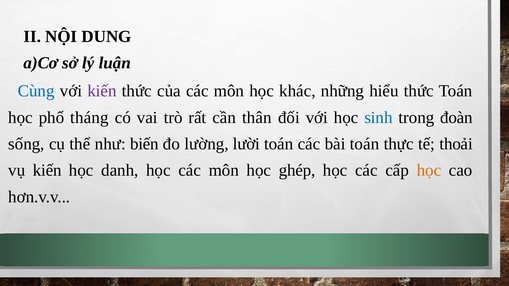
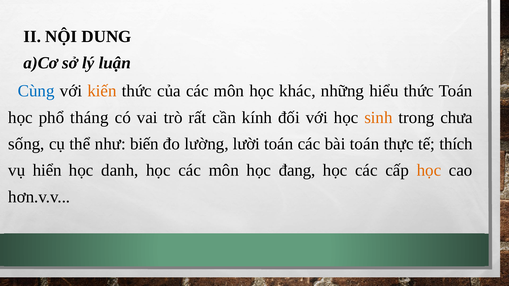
kiến at (102, 91) colour: purple -> orange
thân: thân -> kính
sinh colour: blue -> orange
đoàn: đoàn -> chưa
thoải: thoải -> thích
vụ kiến: kiến -> hiển
ghép: ghép -> đang
